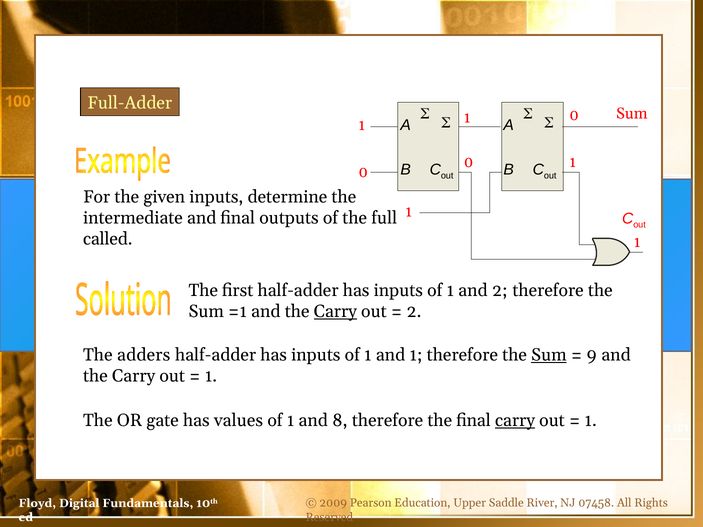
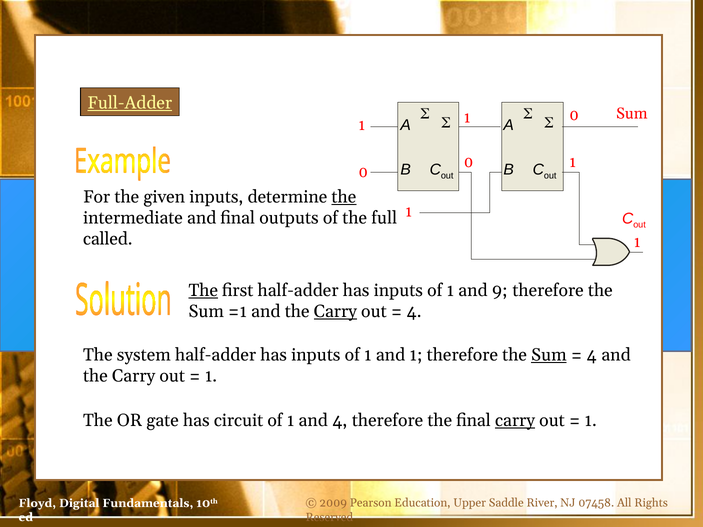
Full-Adder underline: none -> present
the at (344, 197) underline: none -> present
The at (203, 291) underline: none -> present
and 2: 2 -> 9
2 at (414, 312): 2 -> 4
adders: adders -> system
9 at (592, 355): 9 -> 4
values: values -> circuit
and 8: 8 -> 4
